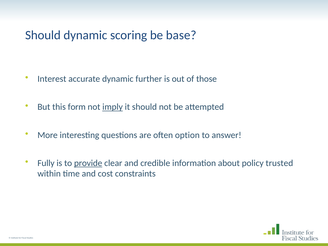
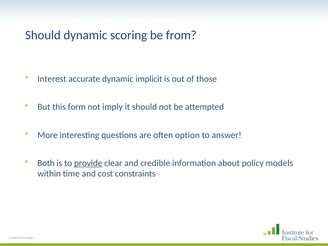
base: base -> from
further: further -> implicit
imply underline: present -> none
Fully: Fully -> Both
trusted: trusted -> models
